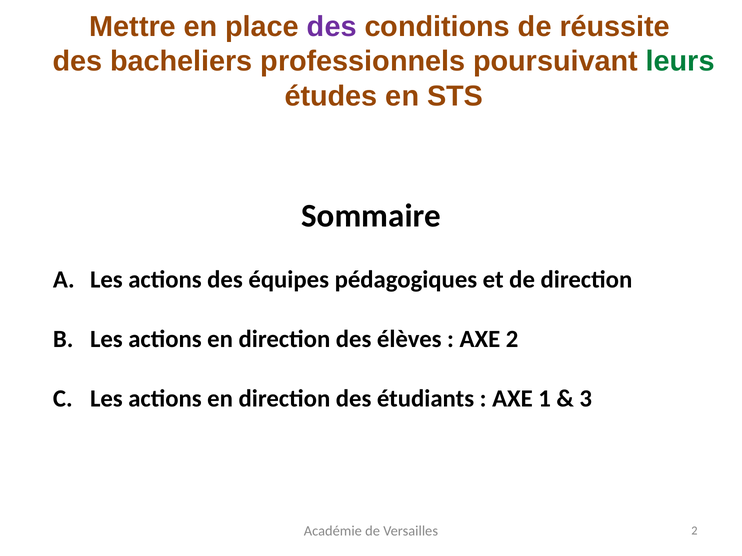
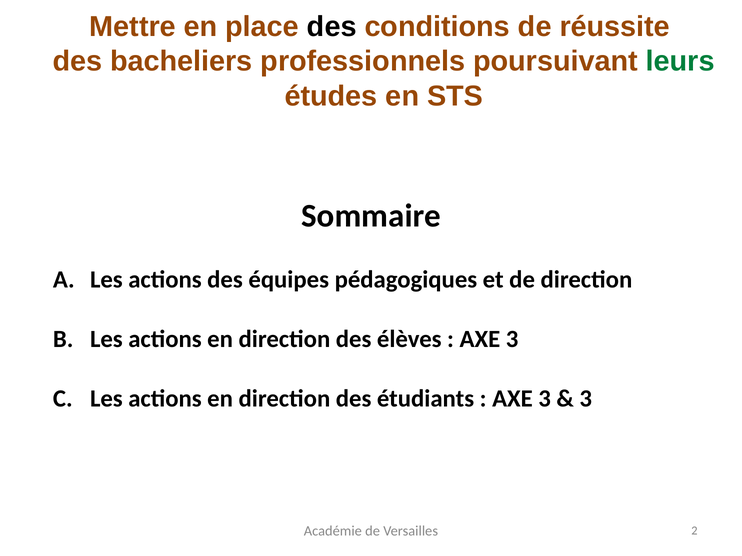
des at (332, 27) colour: purple -> black
2 at (512, 339): 2 -> 3
1 at (545, 399): 1 -> 3
